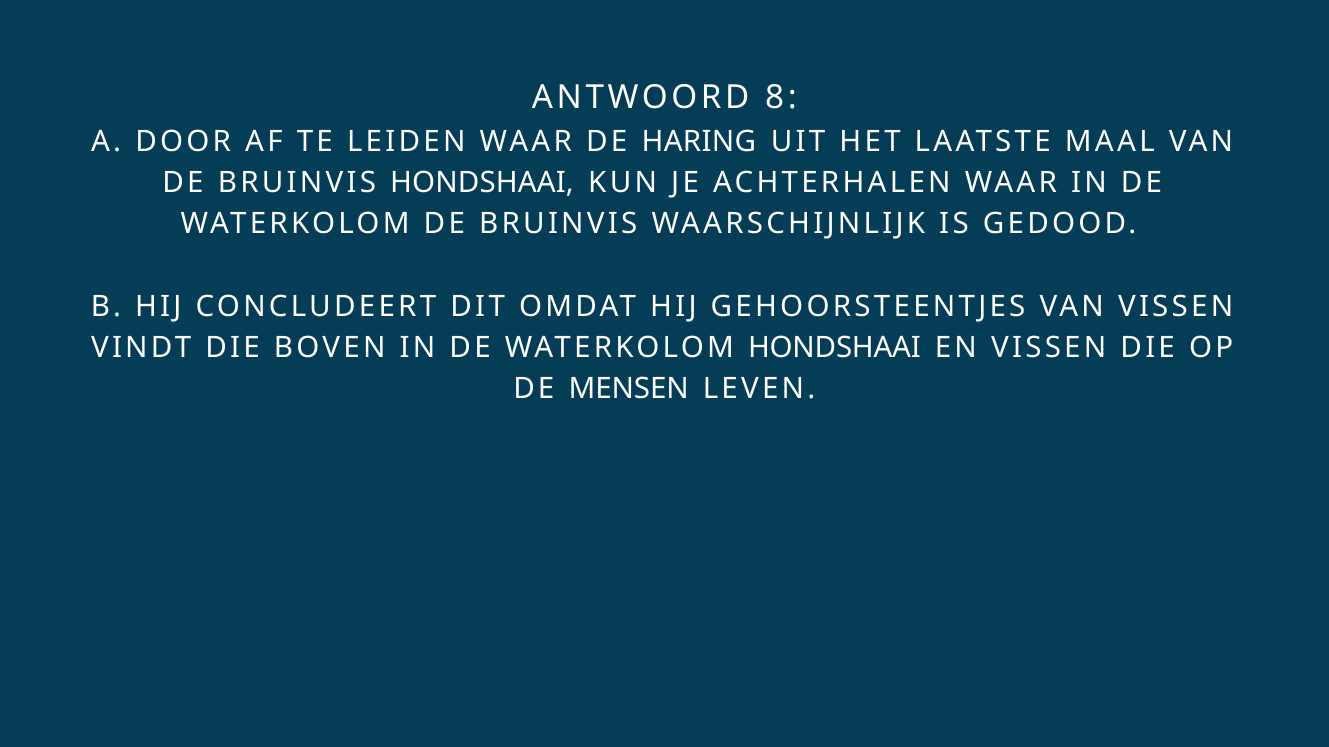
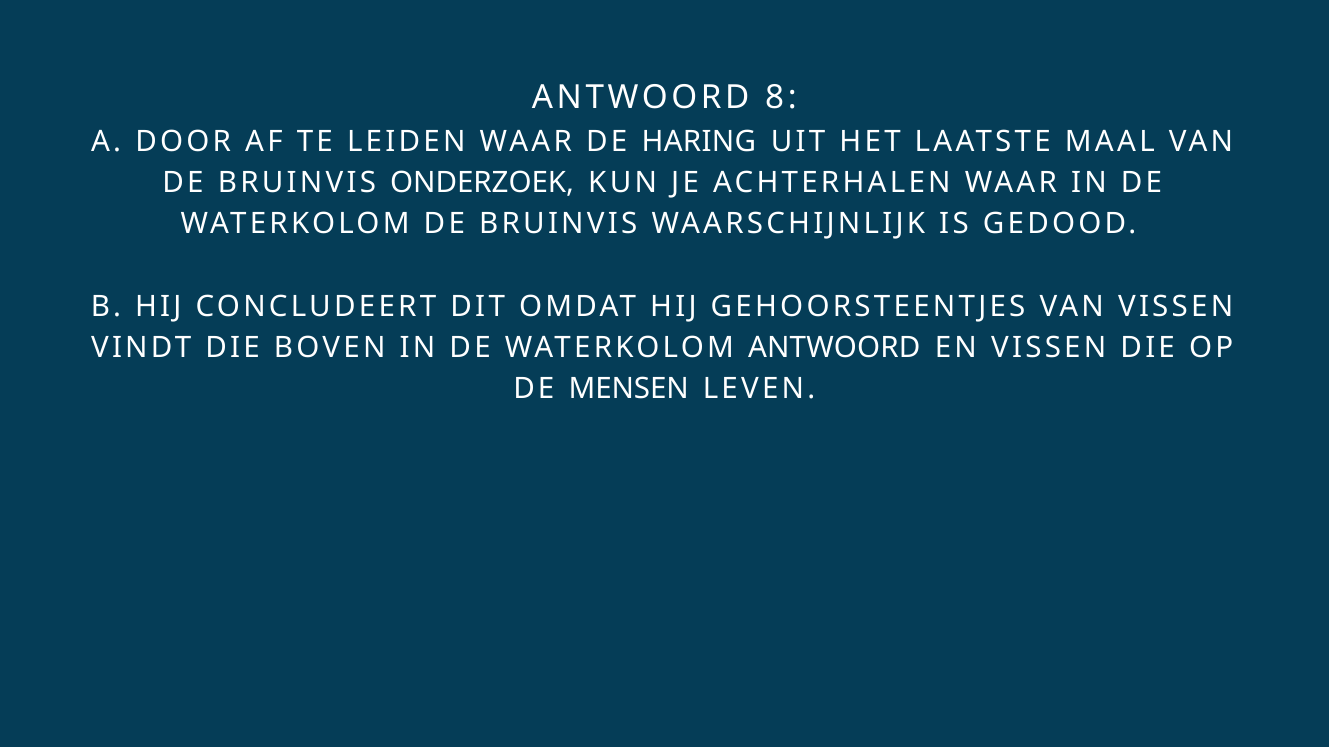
BRUINVIS HONDSHAAI: HONDSHAAI -> ONDERZOEK
WATERKOLOM HONDSHAAI: HONDSHAAI -> ANTWOORD
